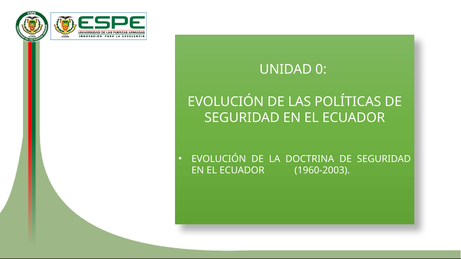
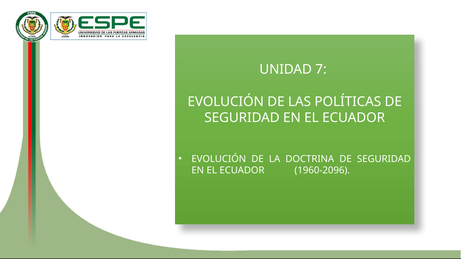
0: 0 -> 7
1960-2003: 1960-2003 -> 1960-2096
